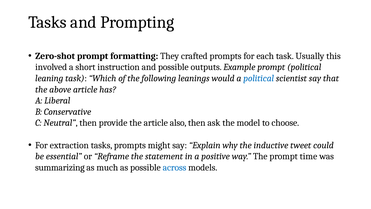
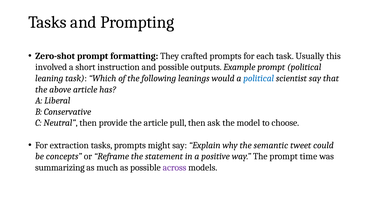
also: also -> pull
inductive: inductive -> semantic
essential: essential -> concepts
across colour: blue -> purple
